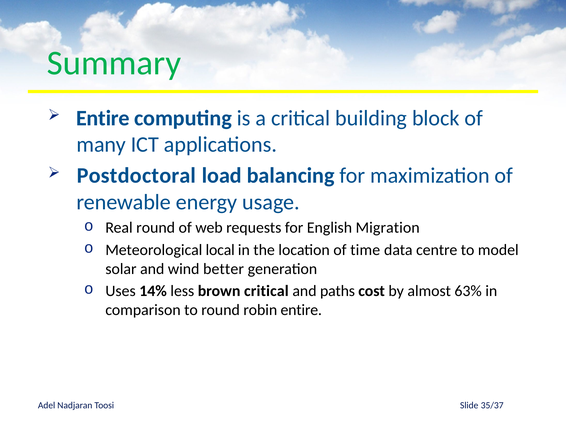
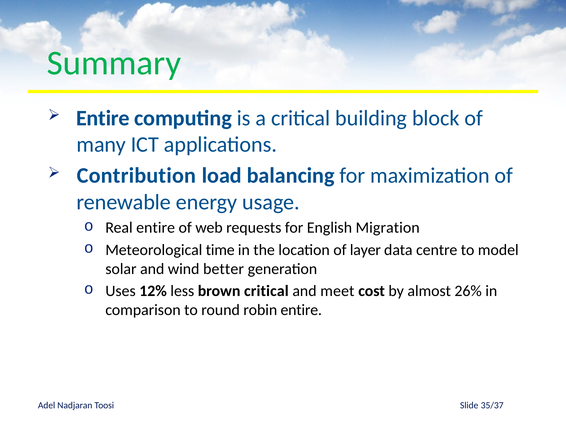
Postdoctoral: Postdoctoral -> Contribution
Real round: round -> entire
local: local -> time
time: time -> layer
14%: 14% -> 12%
paths: paths -> meet
63%: 63% -> 26%
